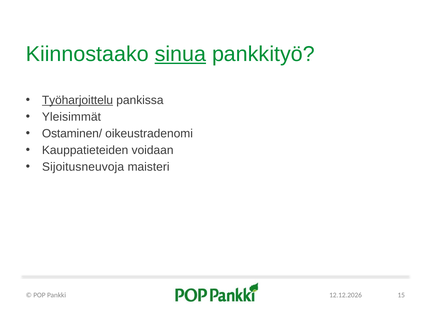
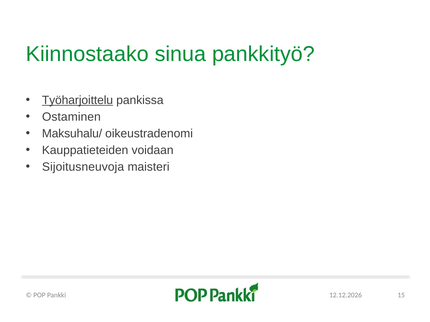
sinua underline: present -> none
Yleisimmät: Yleisimmät -> Ostaminen
Ostaminen/: Ostaminen/ -> Maksuhalu/
